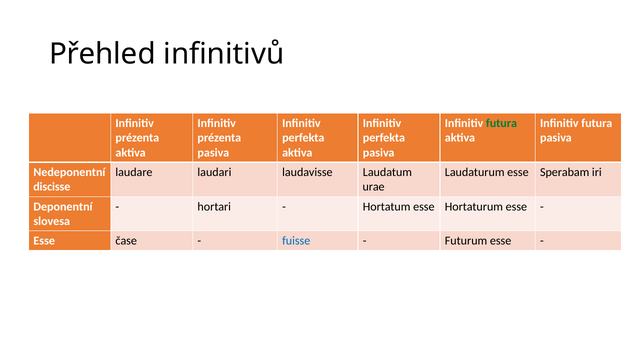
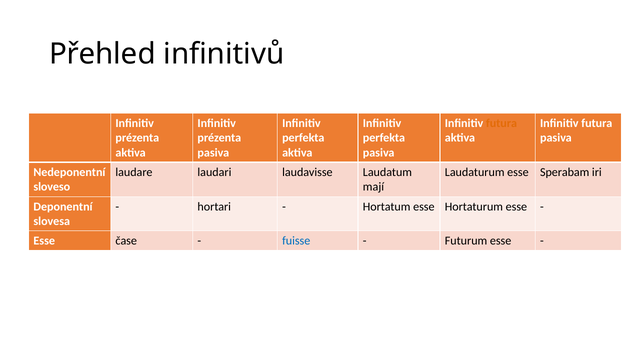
futura at (501, 123) colour: green -> orange
discisse: discisse -> sloveso
urae: urae -> mají
